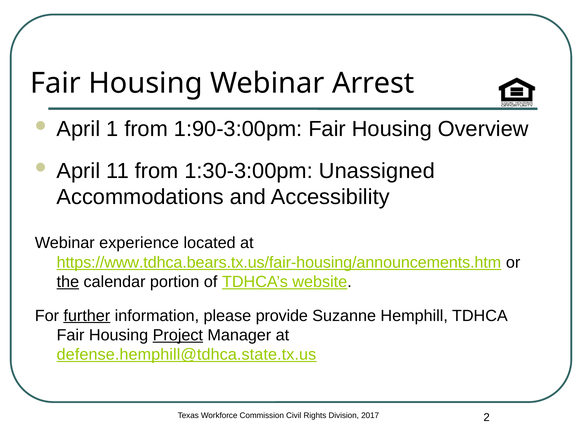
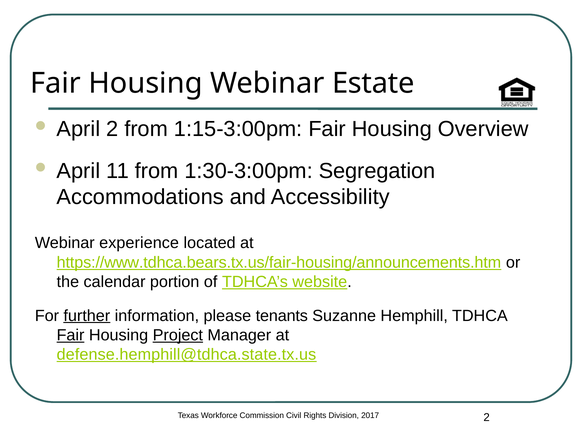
Arrest: Arrest -> Estate
April 1: 1 -> 2
1:90-3:00pm: 1:90-3:00pm -> 1:15-3:00pm
Unassigned: Unassigned -> Segregation
the underline: present -> none
provide: provide -> tenants
Fair at (71, 335) underline: none -> present
